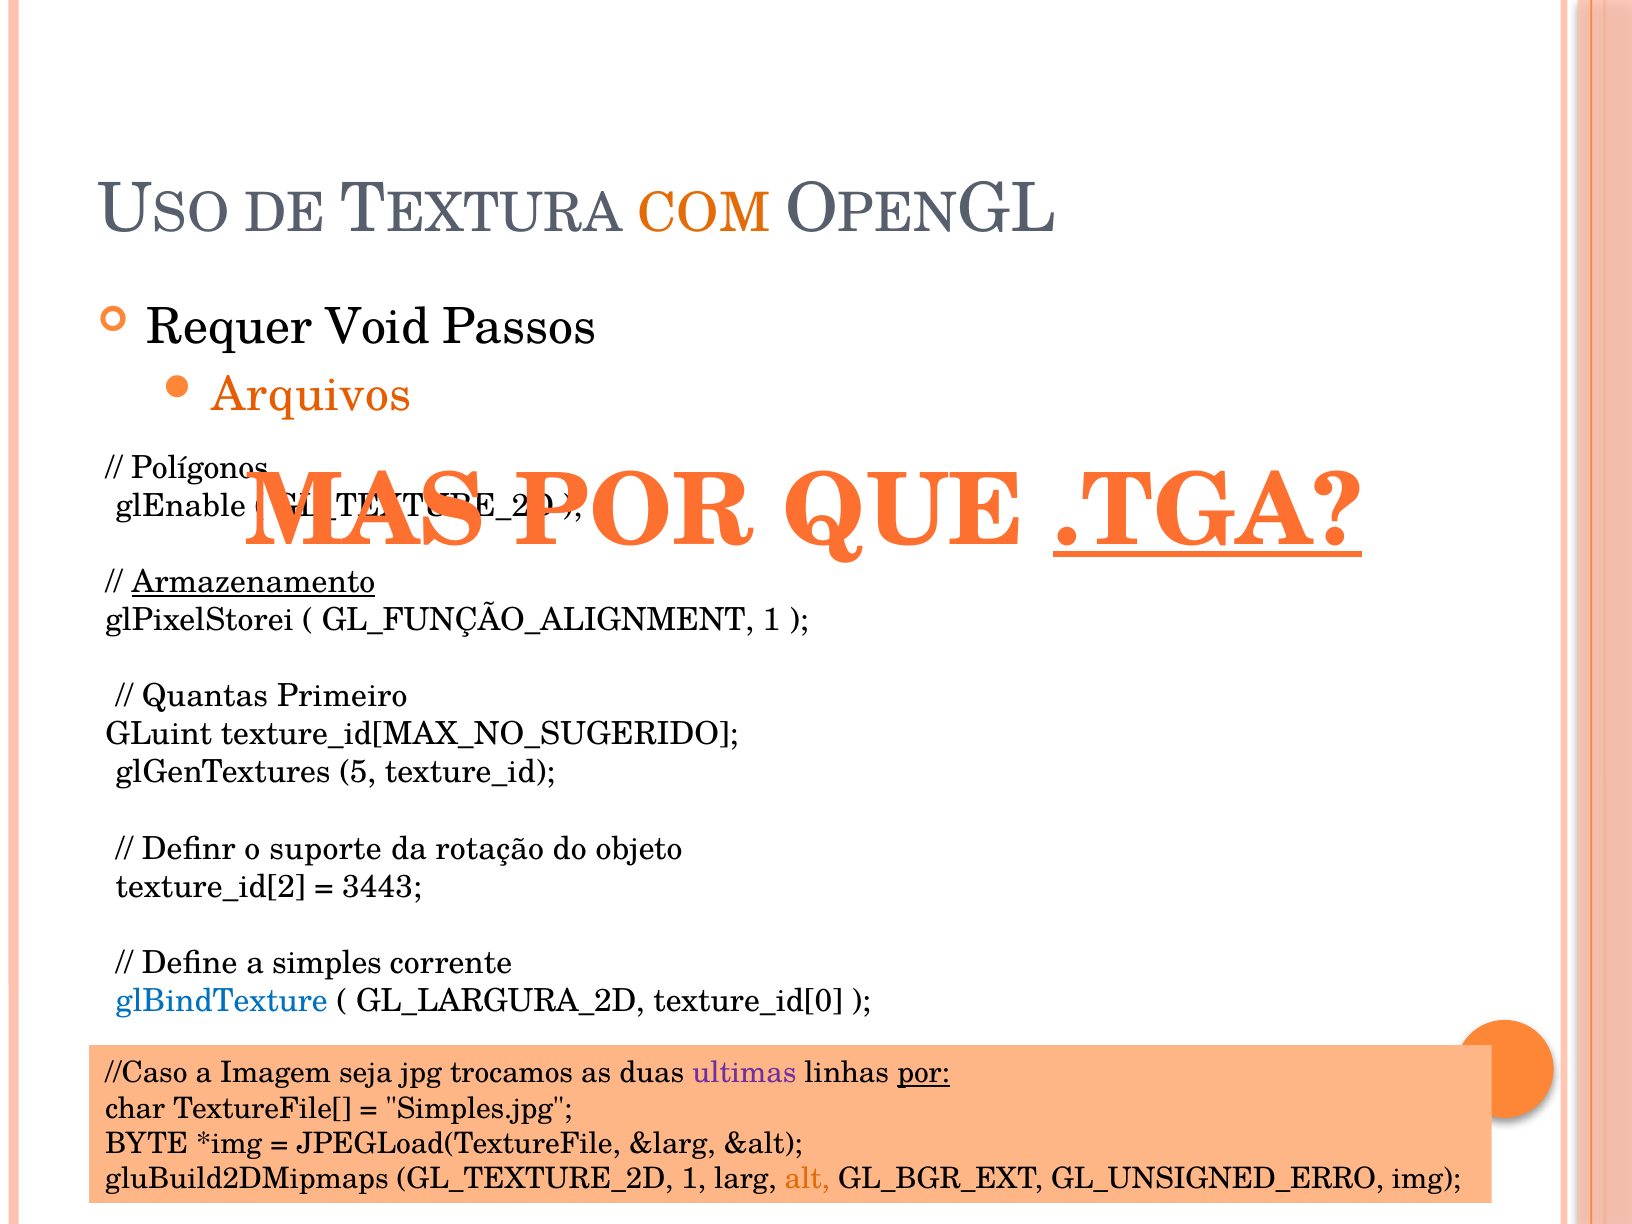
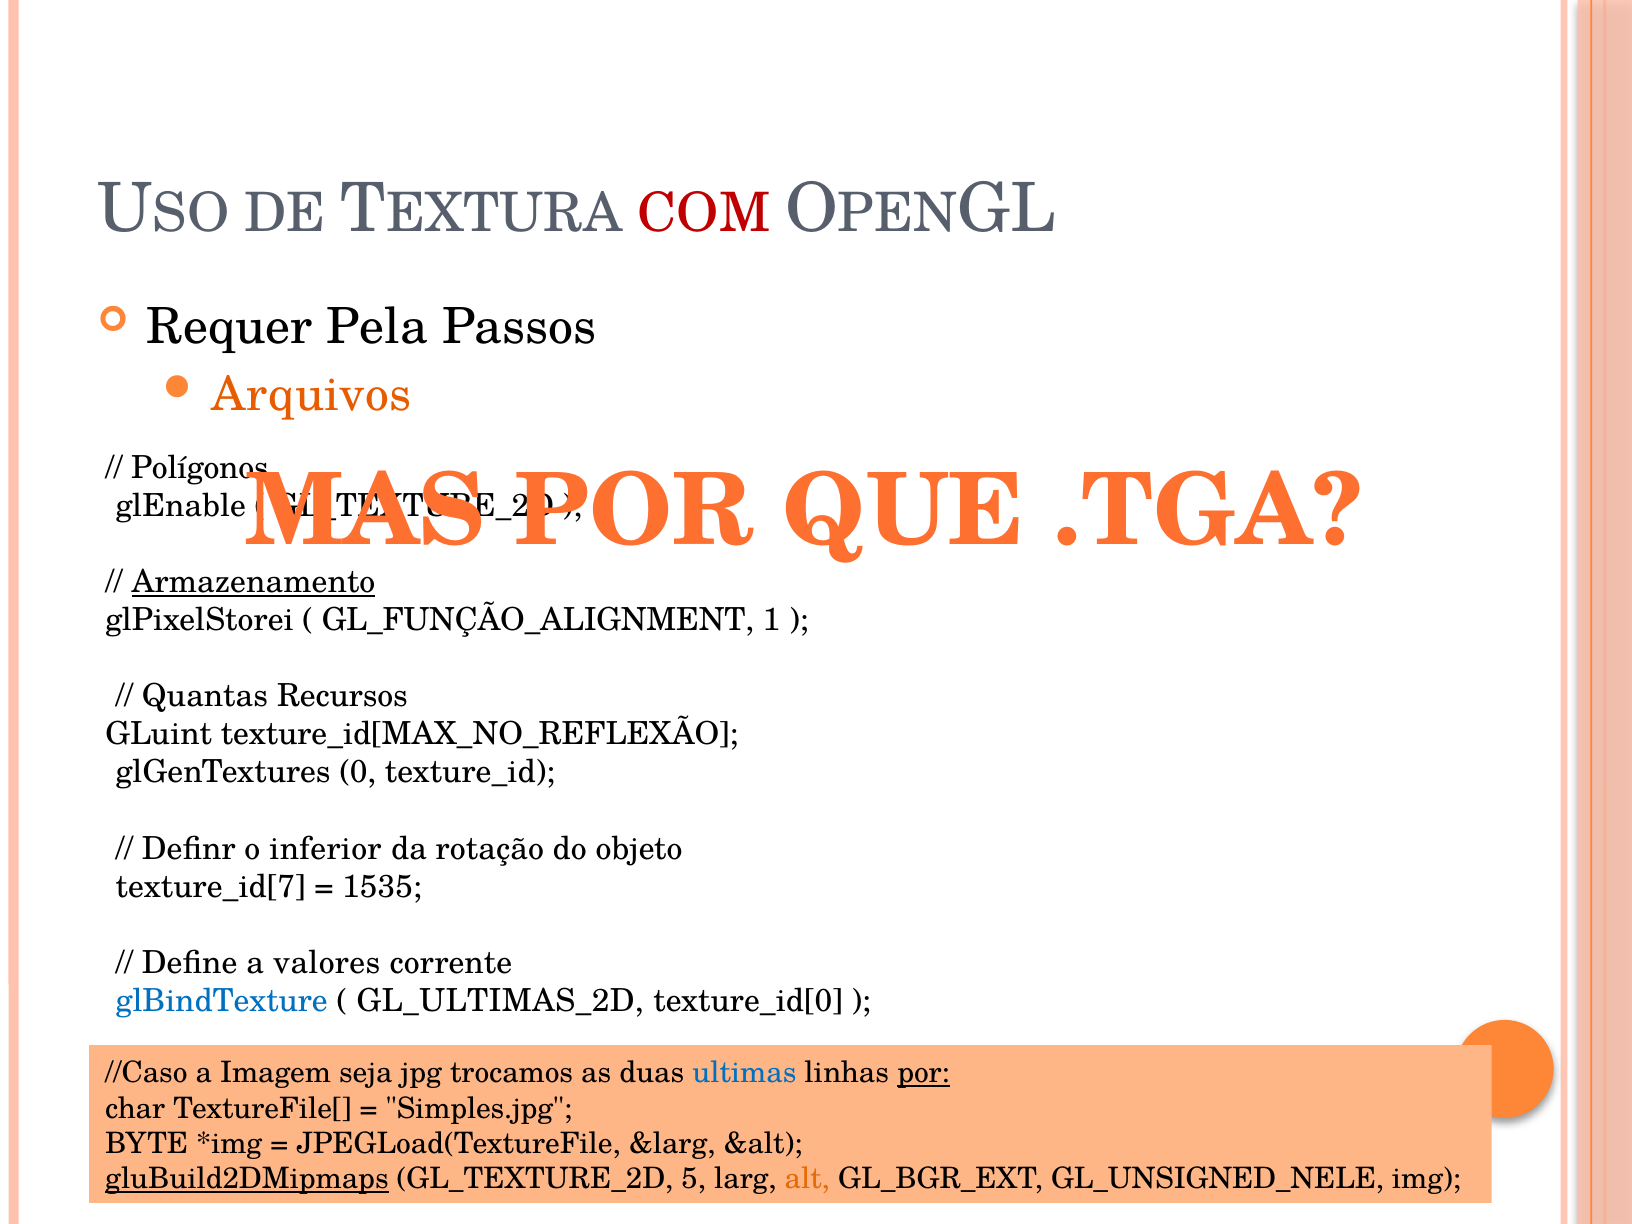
COM colour: orange -> red
Void: Void -> Pela
.TGA underline: present -> none
Primeiro: Primeiro -> Recursos
texture_id[MAX_NO_SUGERIDO: texture_id[MAX_NO_SUGERIDO -> texture_id[MAX_NO_REFLEXÃO
5: 5 -> 0
suporte: suporte -> inferior
texture_id[2: texture_id[2 -> texture_id[7
3443: 3443 -> 1535
simples: simples -> valores
GL_LARGURA_2D: GL_LARGURA_2D -> GL_ULTIMAS_2D
ultimas colour: purple -> blue
gluBuild2DMipmaps underline: none -> present
GL_TEXTURE_2D 1: 1 -> 5
GL_UNSIGNED_ERRO: GL_UNSIGNED_ERRO -> GL_UNSIGNED_NELE
